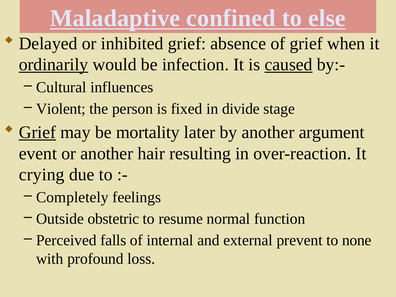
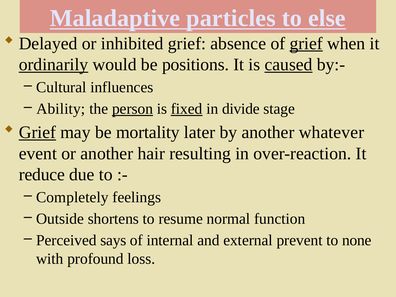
confined: confined -> particles
grief at (306, 43) underline: none -> present
infection: infection -> positions
Violent: Violent -> Ability
person underline: none -> present
fixed underline: none -> present
argument: argument -> whatever
crying: crying -> reduce
obstetric: obstetric -> shortens
falls: falls -> says
